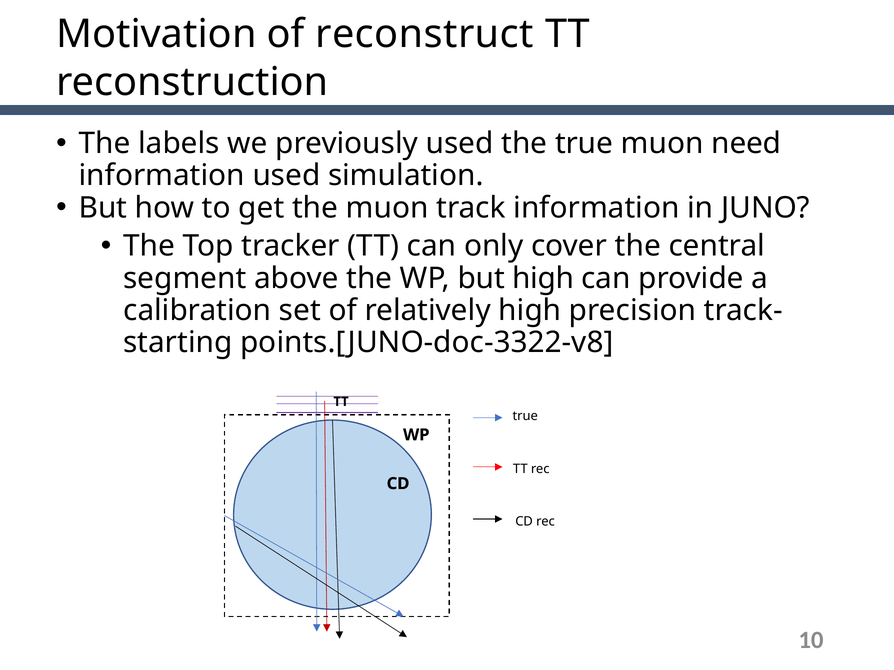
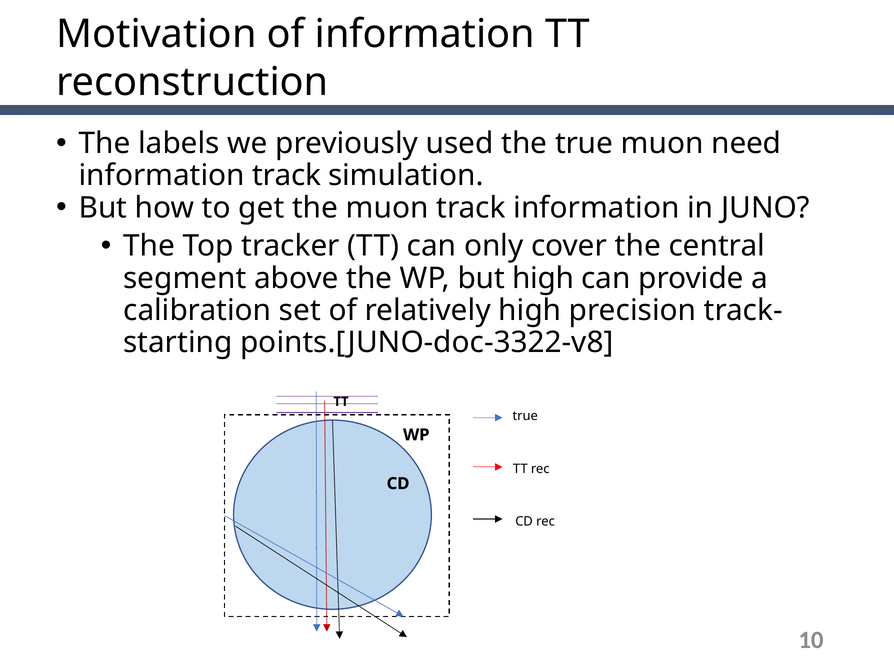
of reconstruct: reconstruct -> information
information used: used -> track
